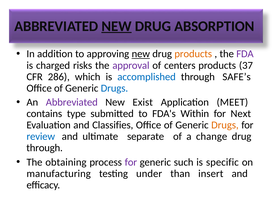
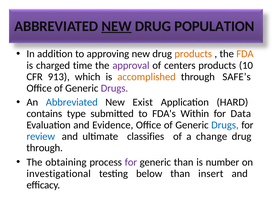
ABSORPTION: ABSORPTION -> POPULATION
new at (141, 54) underline: present -> none
FDA colour: purple -> orange
risks: risks -> time
37: 37 -> 10
286: 286 -> 913
accomplished colour: blue -> orange
Drugs at (114, 88) colour: blue -> purple
Abbreviated at (72, 102) colour: purple -> blue
MEET: MEET -> HARD
Next: Next -> Data
Classifies: Classifies -> Evidence
Drugs at (225, 125) colour: orange -> blue
separate: separate -> classifies
generic such: such -> than
specific: specific -> number
manufacturing: manufacturing -> investigational
under: under -> below
